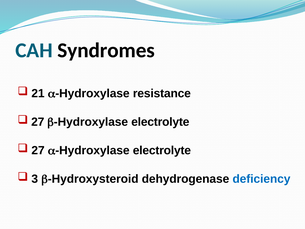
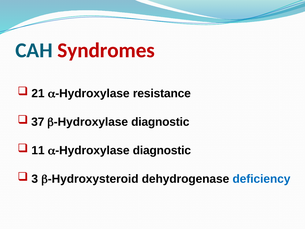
Syndromes colour: black -> red
27 at (38, 122): 27 -> 37
electrolyte at (160, 122): electrolyte -> diagnostic
27 at (38, 150): 27 -> 11
electrolyte at (162, 150): electrolyte -> diagnostic
